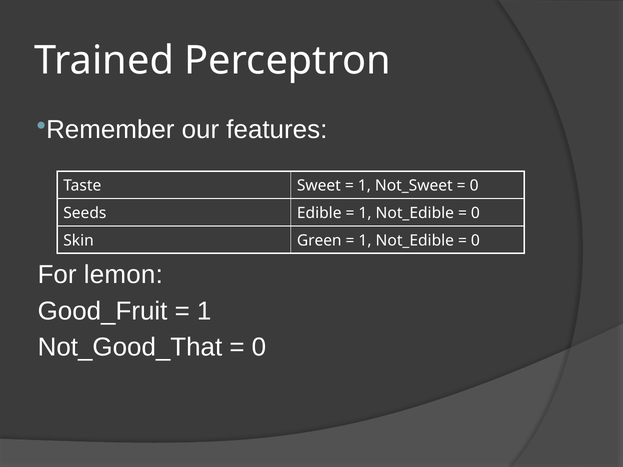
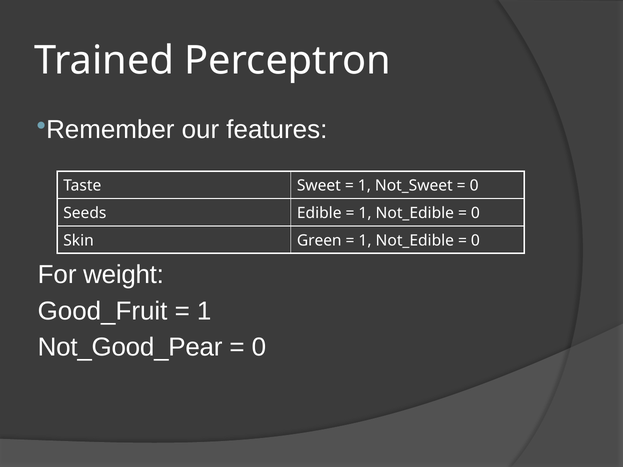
lemon: lemon -> weight
Not_Good_That: Not_Good_That -> Not_Good_Pear
